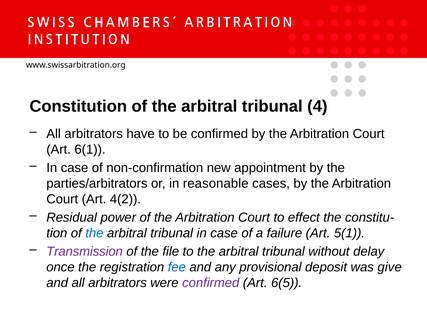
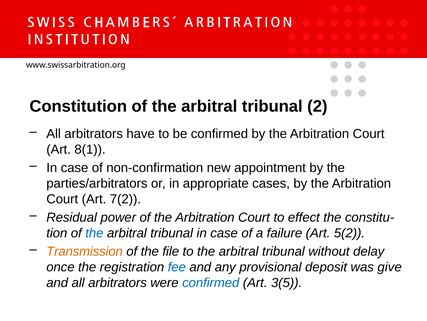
4: 4 -> 2
6(1: 6(1 -> 8(1
reasonable: reasonable -> appropriate
4(2: 4(2 -> 7(2
5(1: 5(1 -> 5(2
Transmission colour: purple -> orange
confirmed at (211, 282) colour: purple -> blue
6(5: 6(5 -> 3(5
